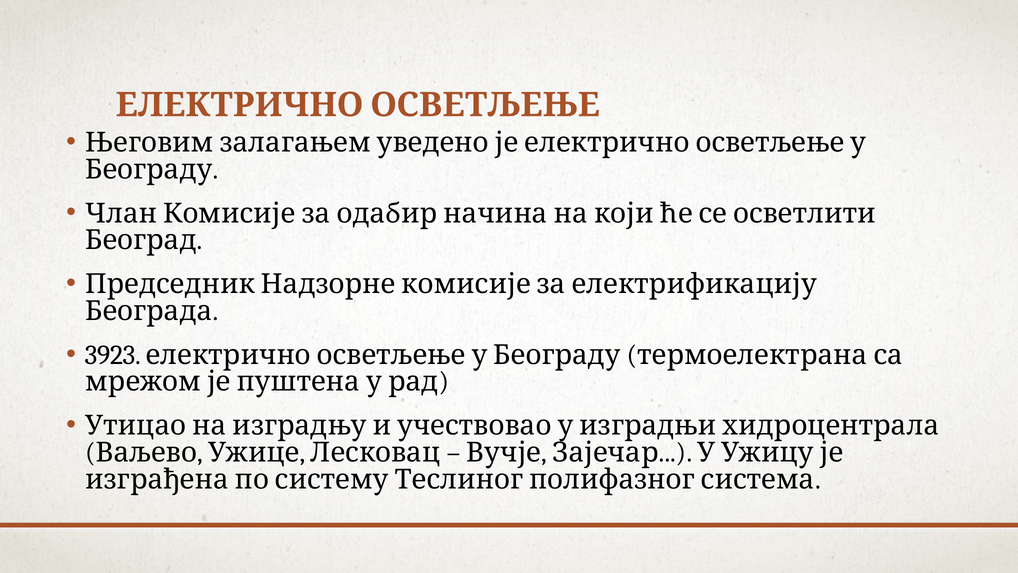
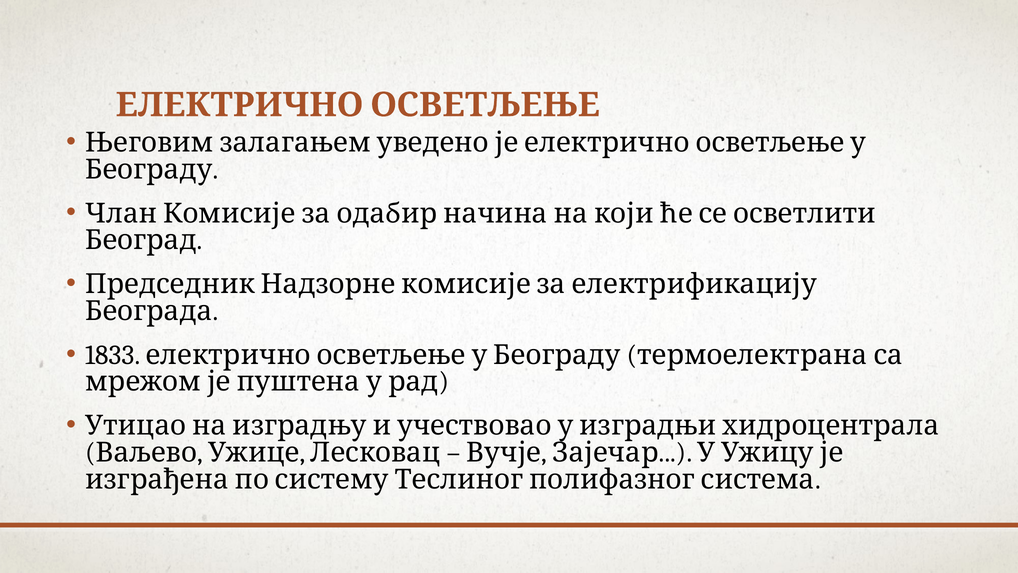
3923: 3923 -> 1833
